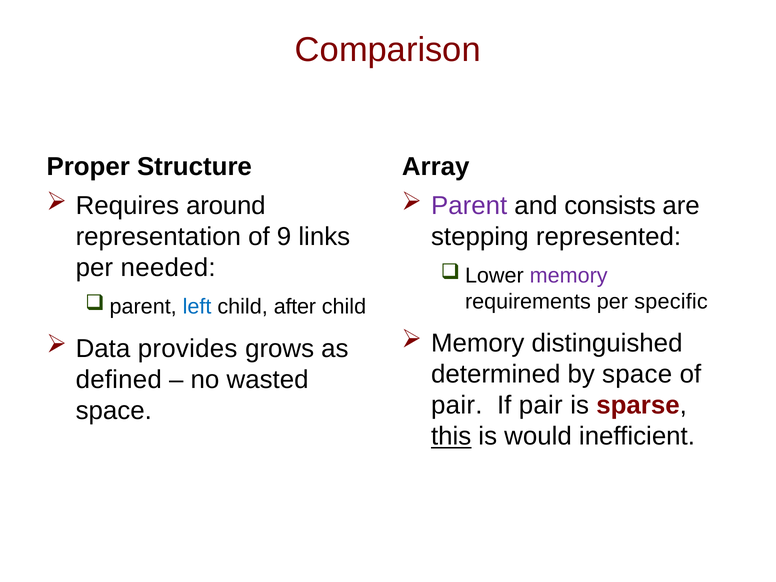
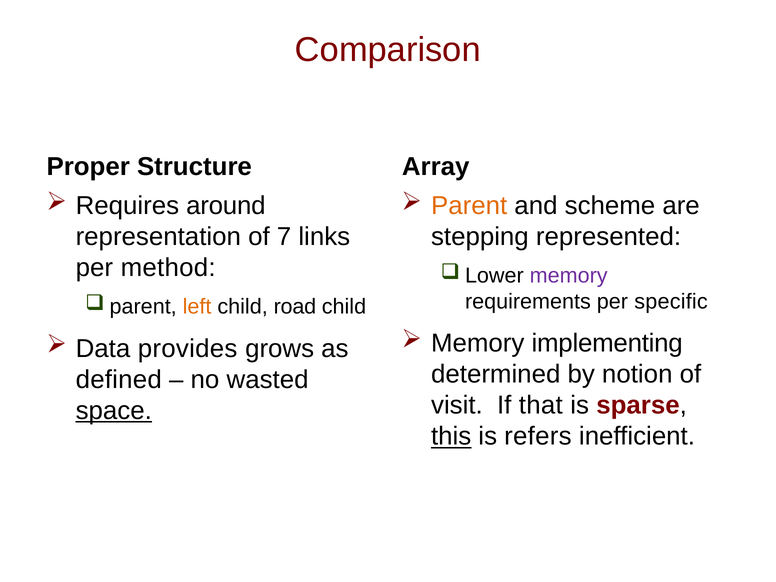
Parent colour: purple -> orange
consists: consists -> scheme
9: 9 -> 7
needed: needed -> method
left colour: blue -> orange
after: after -> road
distinguished: distinguished -> implementing
by space: space -> notion
pair at (457, 405): pair -> visit
If pair: pair -> that
space at (114, 411) underline: none -> present
would: would -> refers
